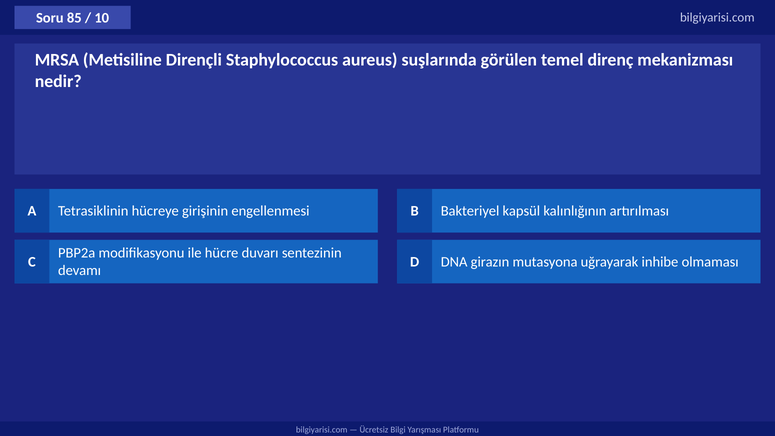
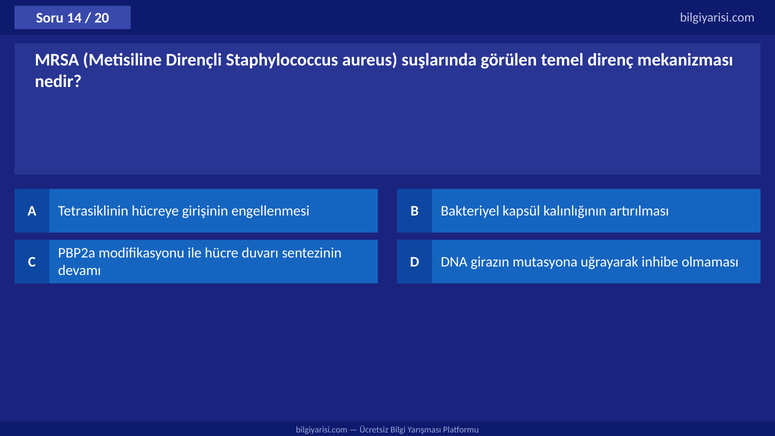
85: 85 -> 14
10: 10 -> 20
